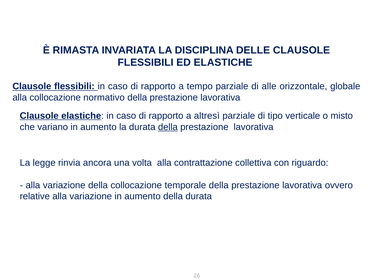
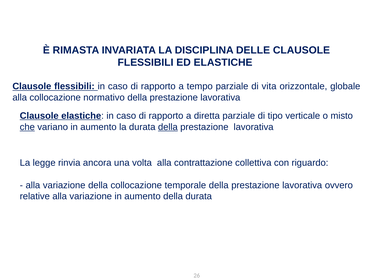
alle: alle -> vita
altresì: altresì -> diretta
che underline: none -> present
